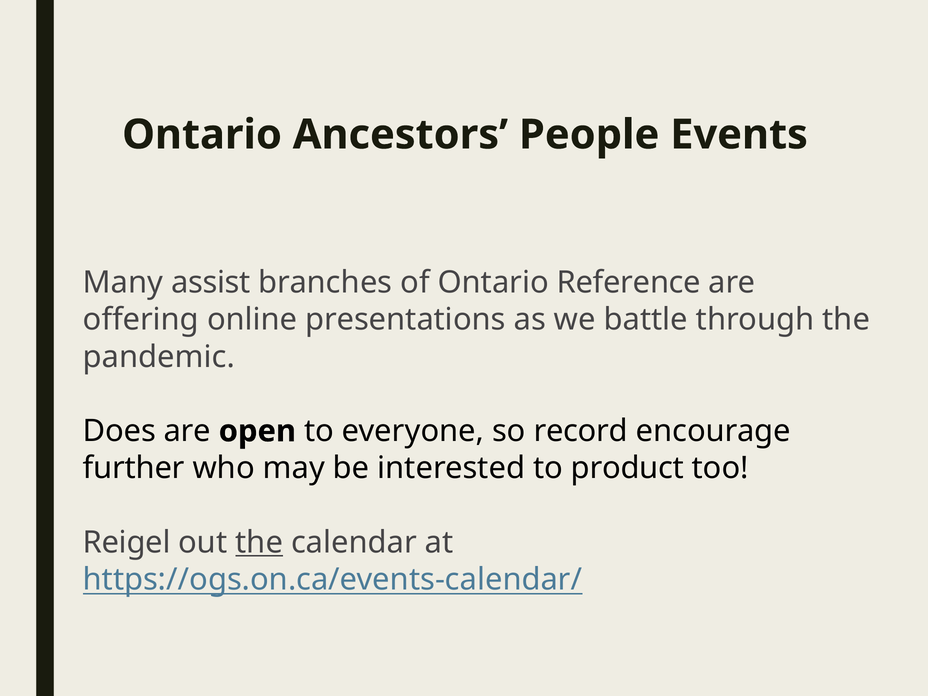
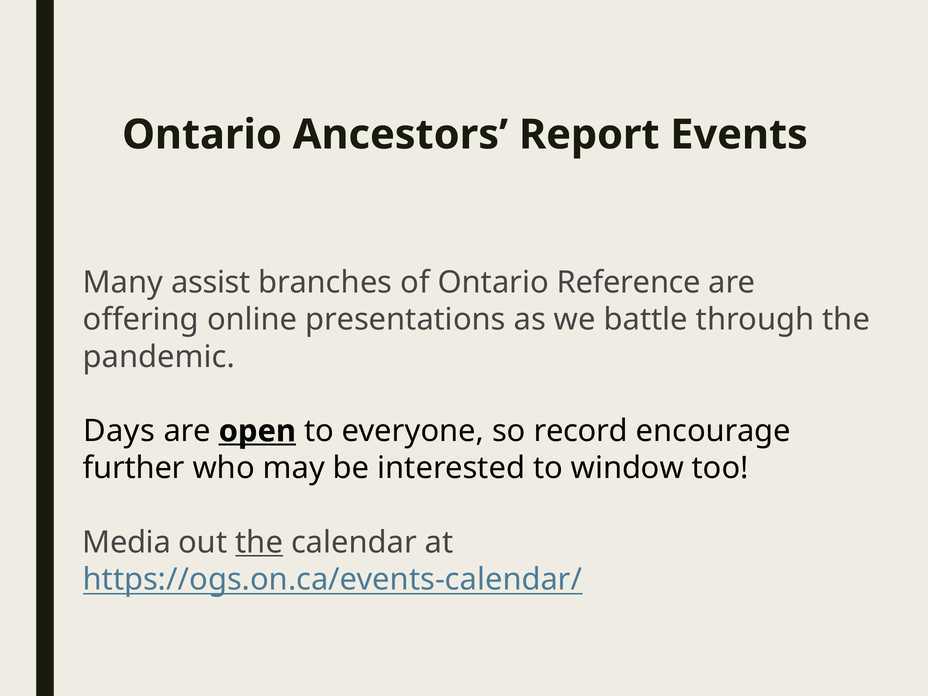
People: People -> Report
Does: Does -> Days
open underline: none -> present
product: product -> window
Reigel: Reigel -> Media
